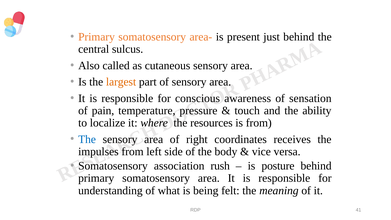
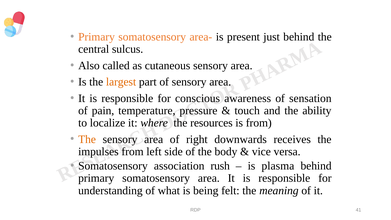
The at (87, 139) colour: blue -> orange
coordinates: coordinates -> downwards
posture: posture -> plasma
